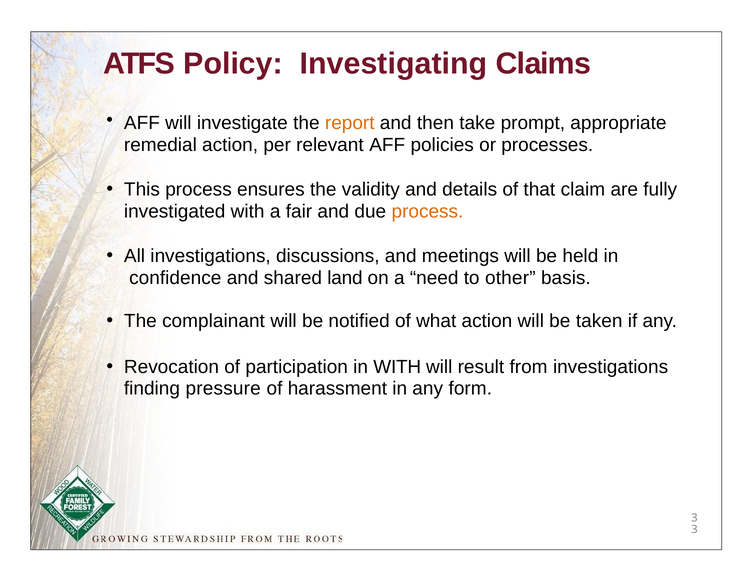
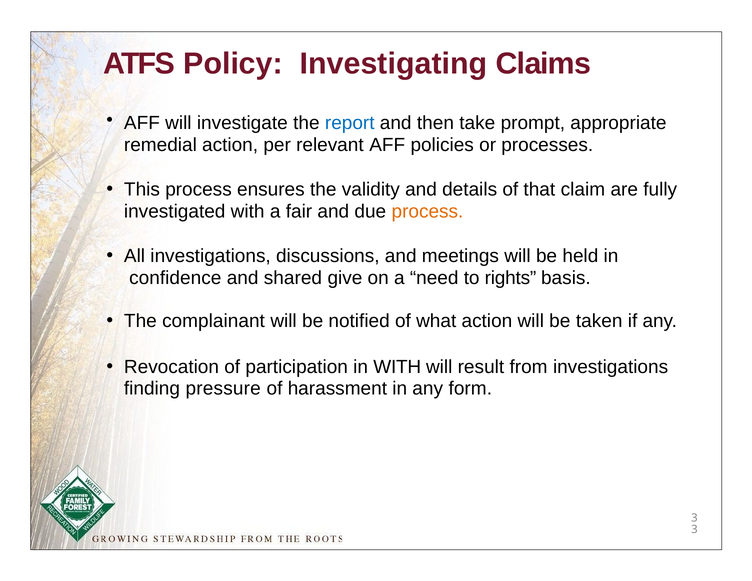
report colour: orange -> blue
land: land -> give
other: other -> rights
